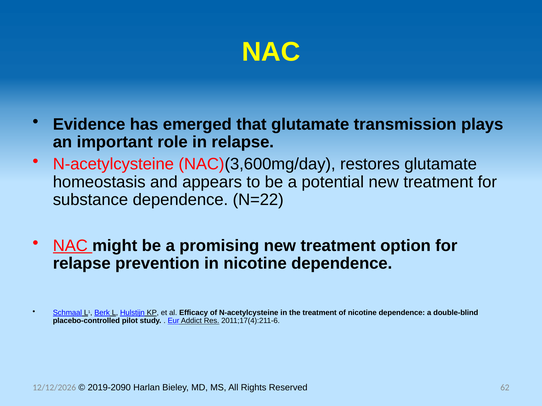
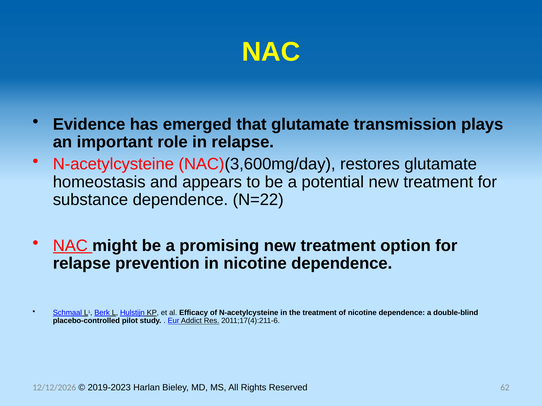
2019-2090: 2019-2090 -> 2019-2023
